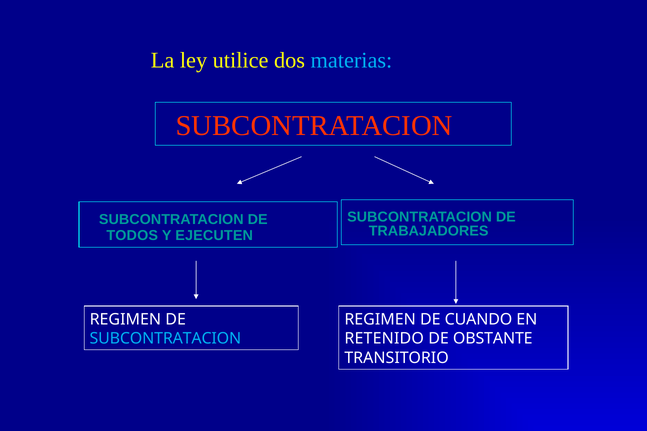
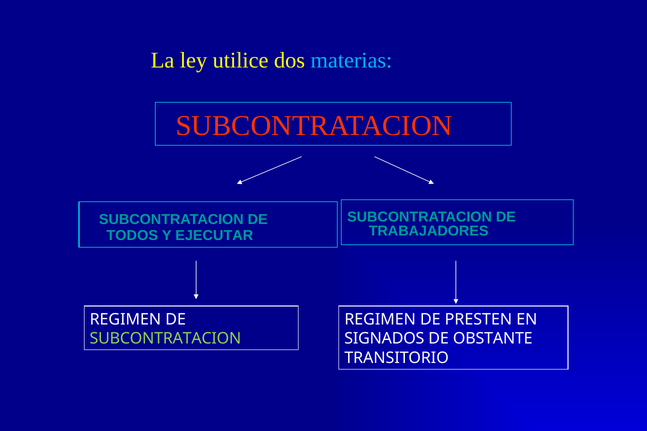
EJECUTEN: EJECUTEN -> EJECUTAR
CUANDO: CUANDO -> PRESTEN
SUBCONTRATACION at (165, 339) colour: light blue -> light green
RETENIDO: RETENIDO -> SIGNADOS
